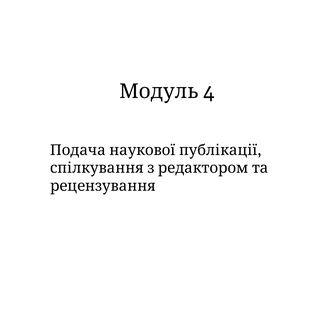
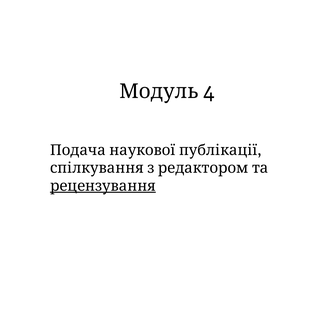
рецензування underline: none -> present
